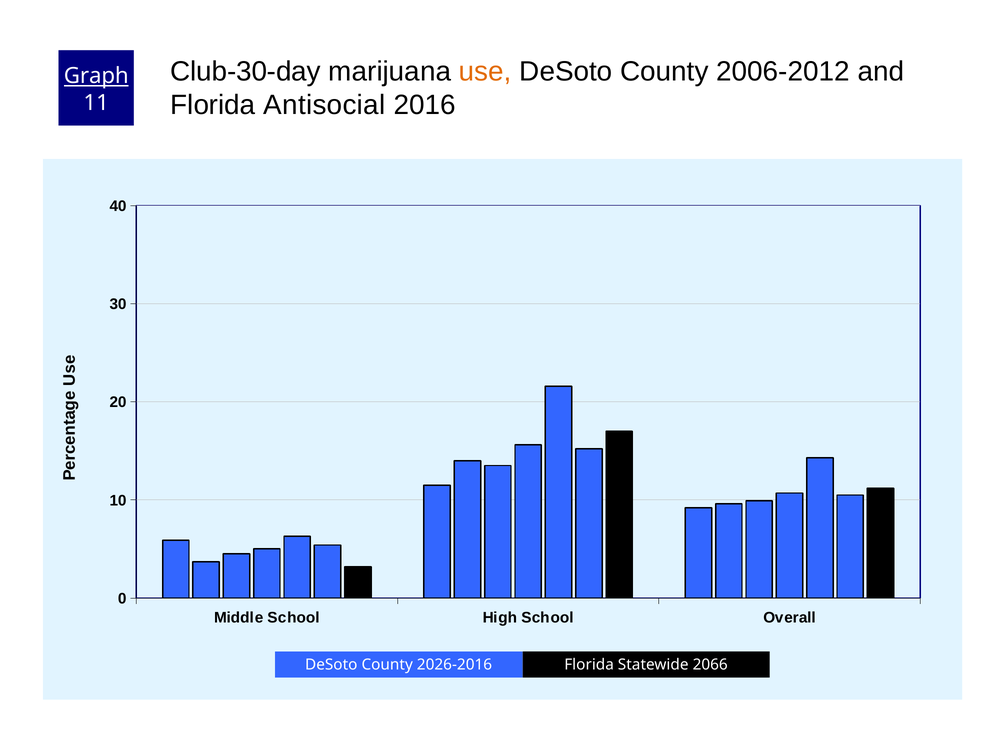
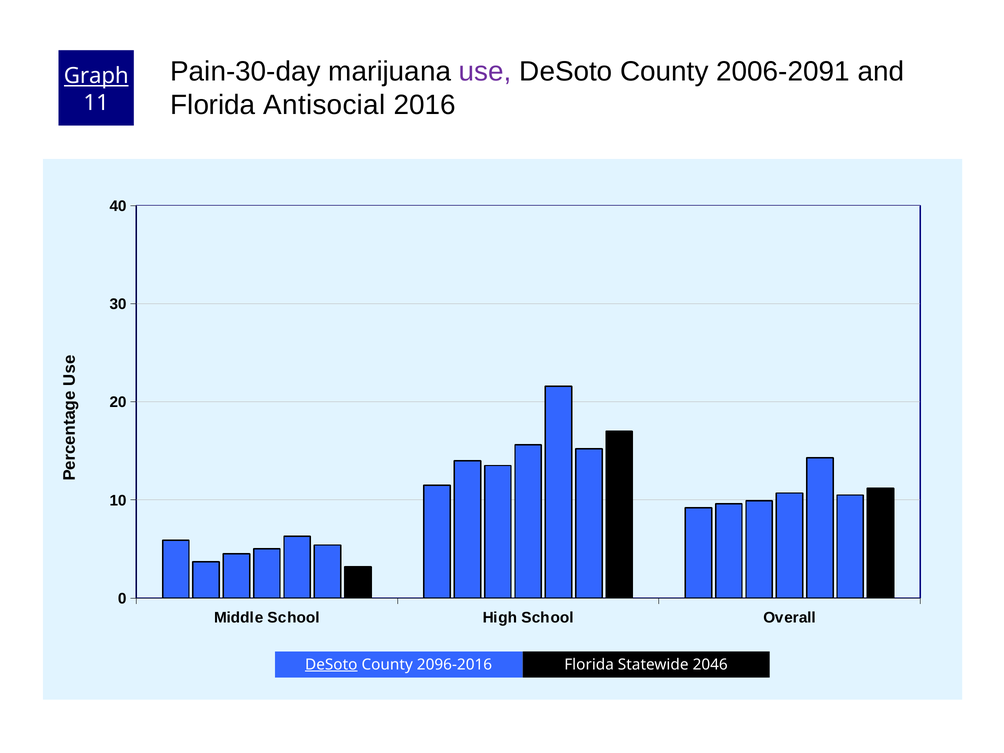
Club-30-day: Club-30-day -> Pain-30-day
use colour: orange -> purple
2006-2012: 2006-2012 -> 2006-2091
DeSoto at (331, 665) underline: none -> present
2026-2016: 2026-2016 -> 2096-2016
2066: 2066 -> 2046
